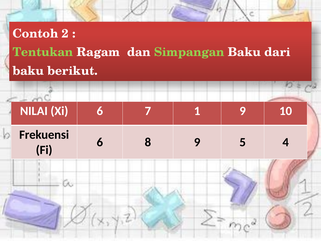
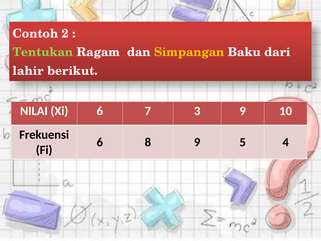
Simpangan colour: light green -> yellow
baku at (28, 71): baku -> lahir
1: 1 -> 3
